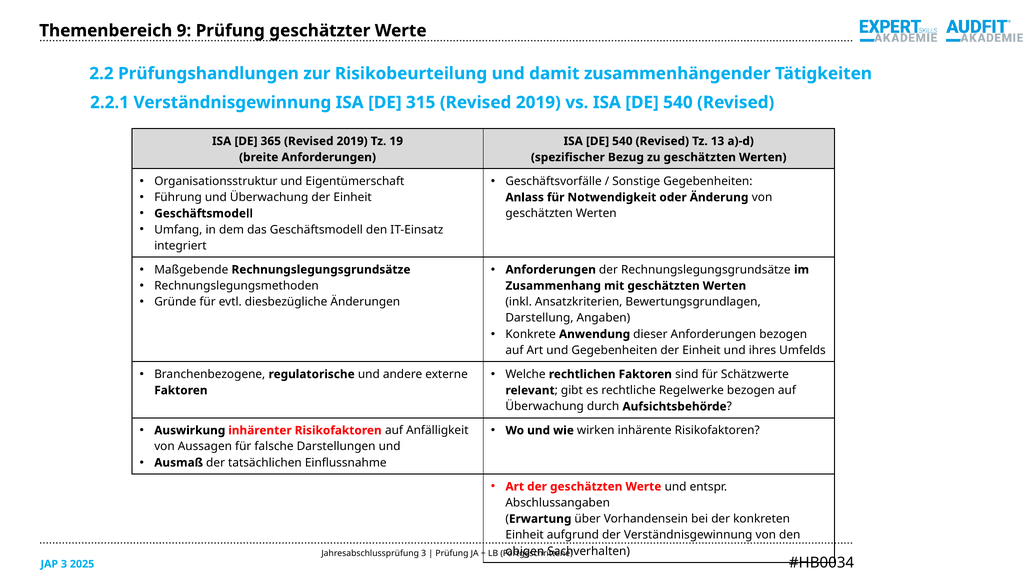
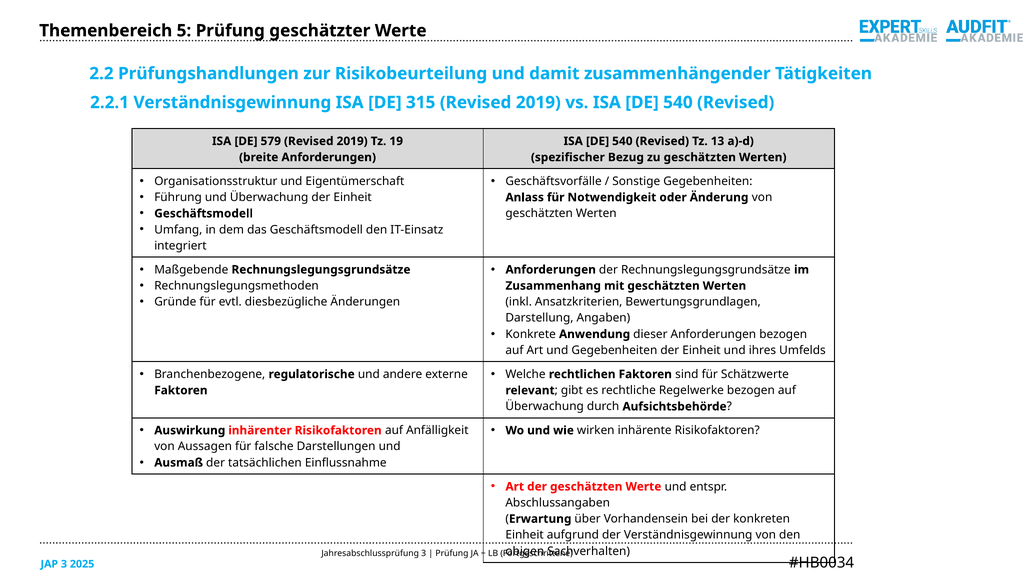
9: 9 -> 5
365: 365 -> 579
